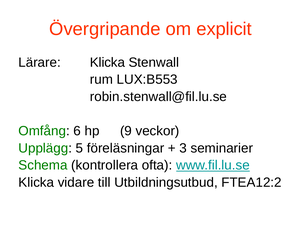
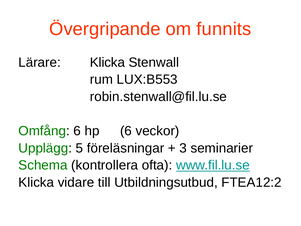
explicit: explicit -> funnits
hp 9: 9 -> 6
